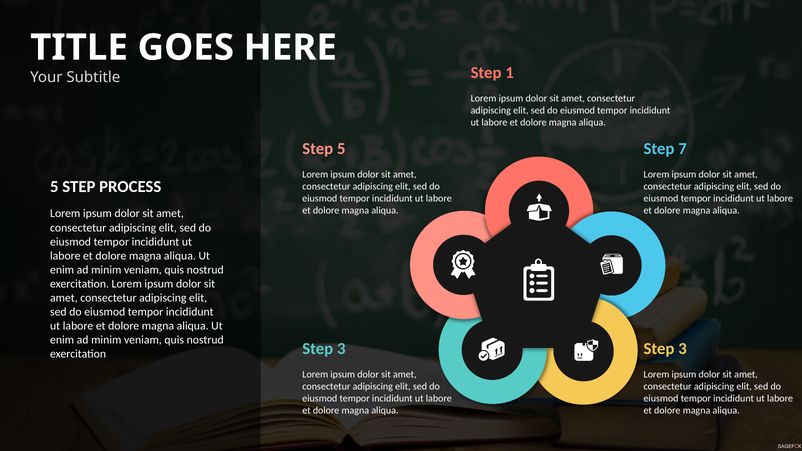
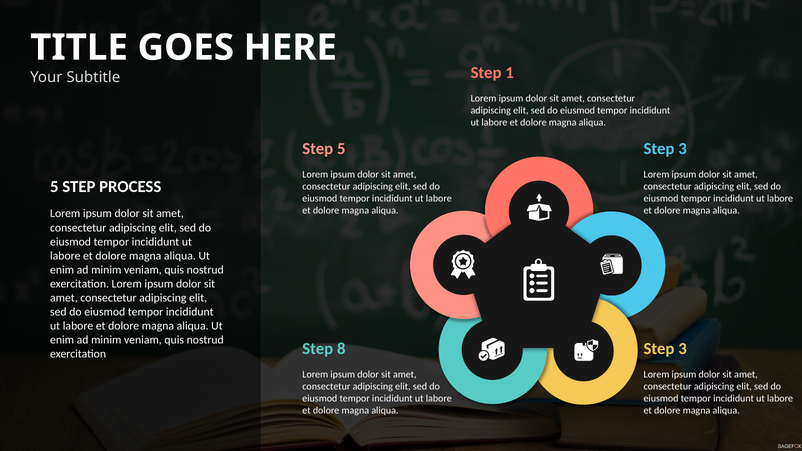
7 at (682, 149): 7 -> 3
3 at (341, 349): 3 -> 8
